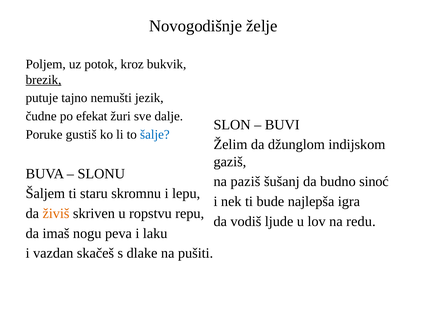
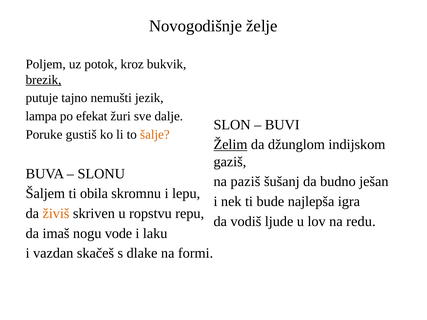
čudne: čudne -> lampa
šalje colour: blue -> orange
Želim underline: none -> present
sinoć: sinoć -> ješan
staru: staru -> obila
peva: peva -> vode
pušiti: pušiti -> formi
